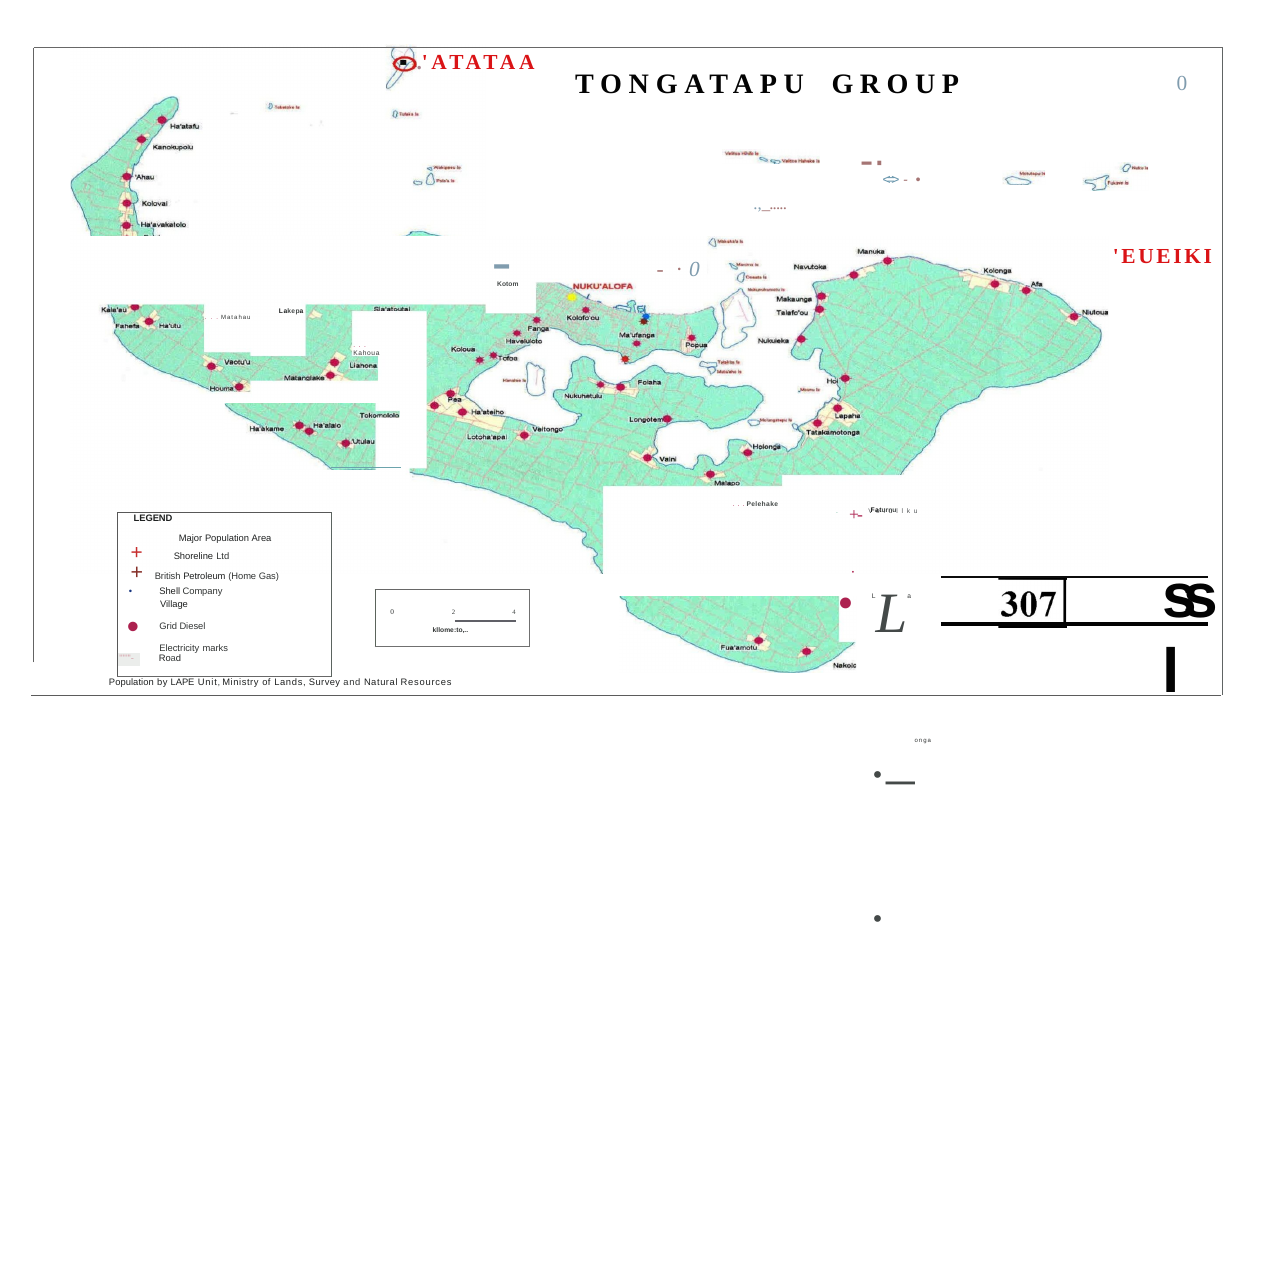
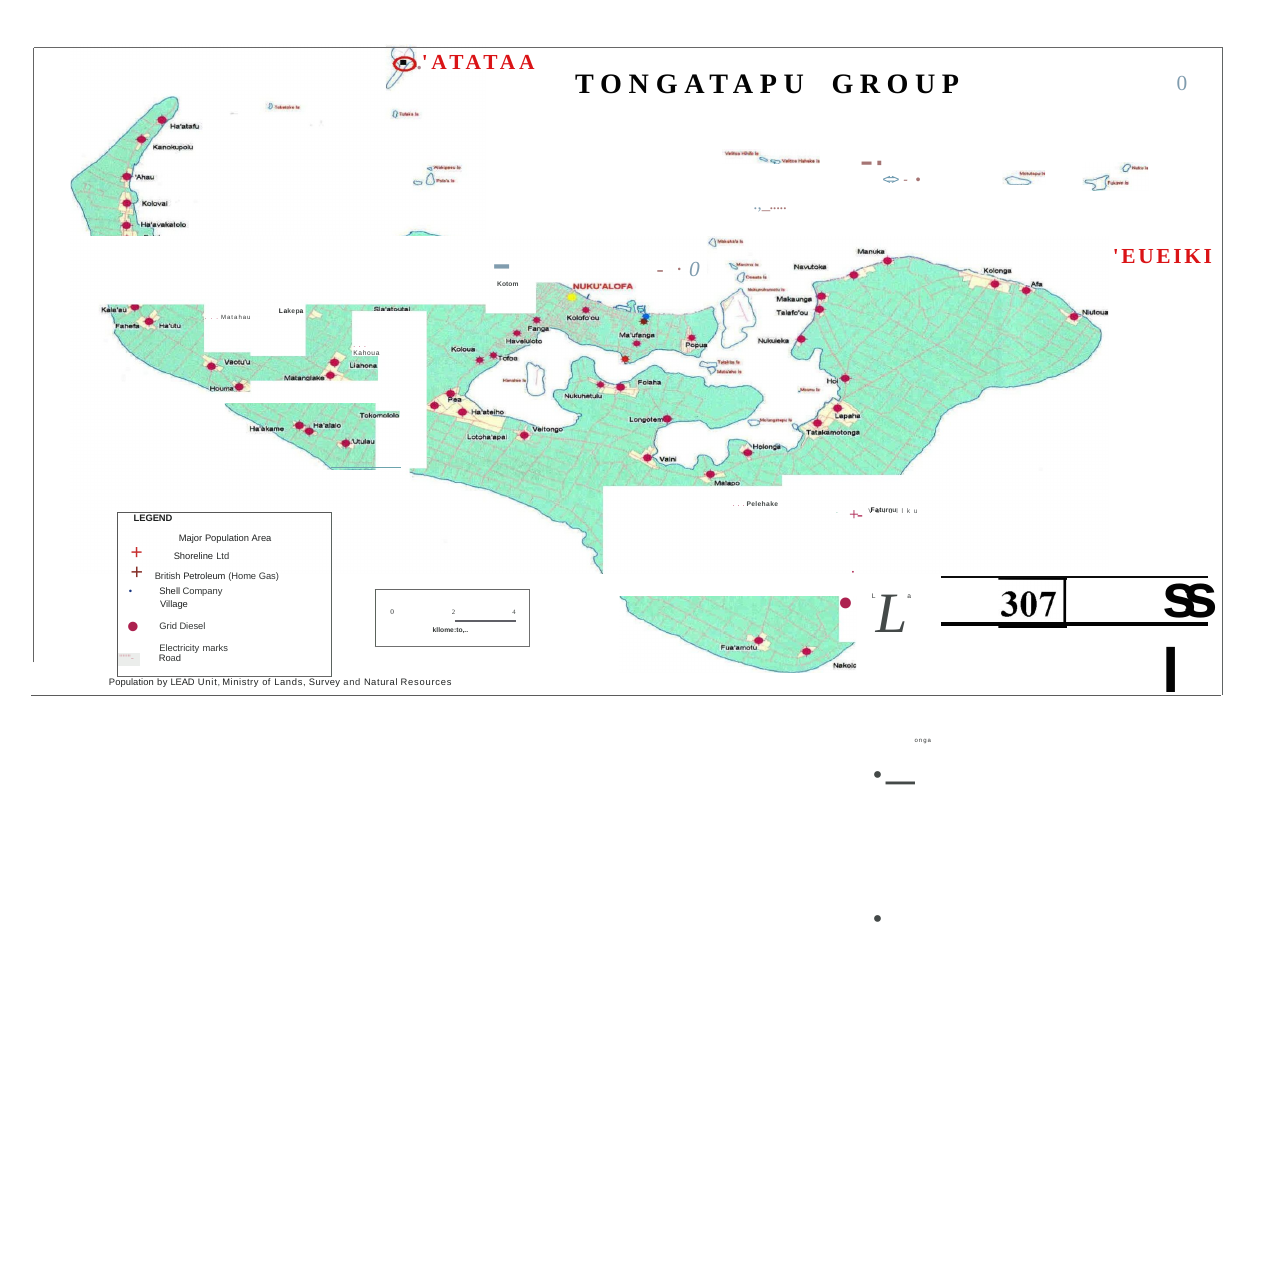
LAPE: LAPE -> LEAD
